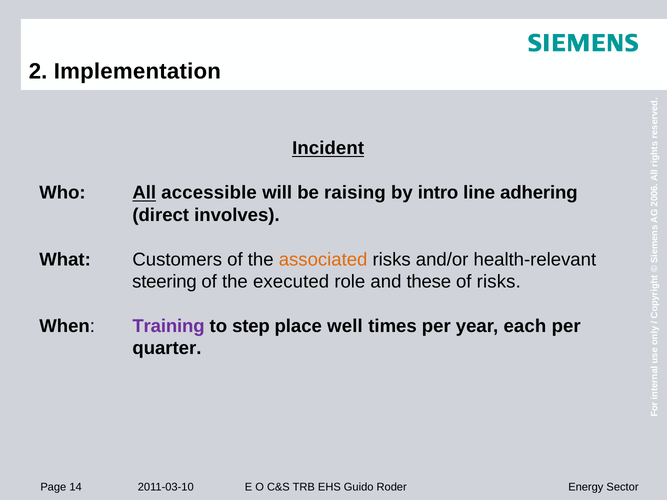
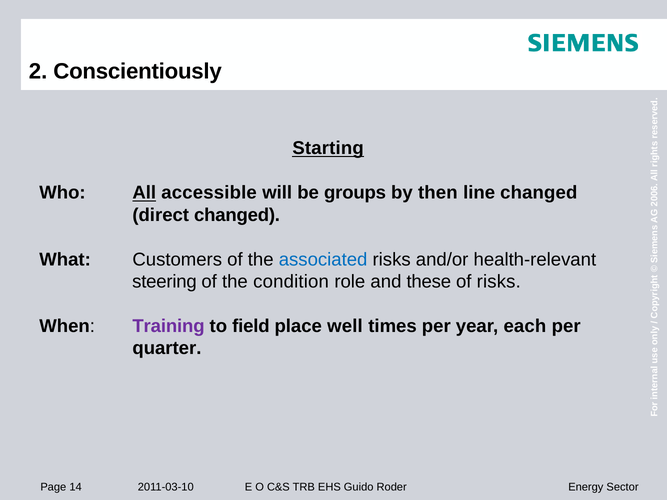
Implementation: Implementation -> Conscientiously
Incident: Incident -> Starting
raising: raising -> groups
intro: intro -> then
line adhering: adhering -> changed
direct involves: involves -> changed
associated colour: orange -> blue
executed: executed -> condition
step: step -> field
